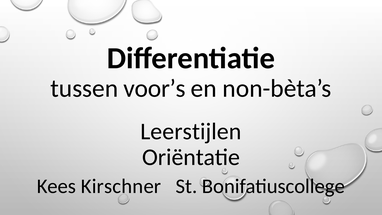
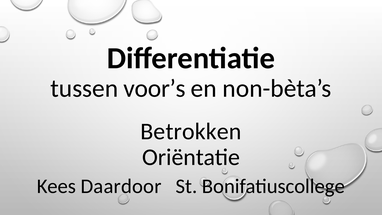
Leerstijlen: Leerstijlen -> Betrokken
Kirschner: Kirschner -> Daardoor
